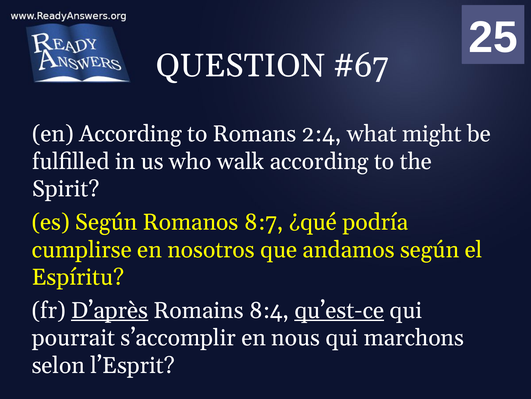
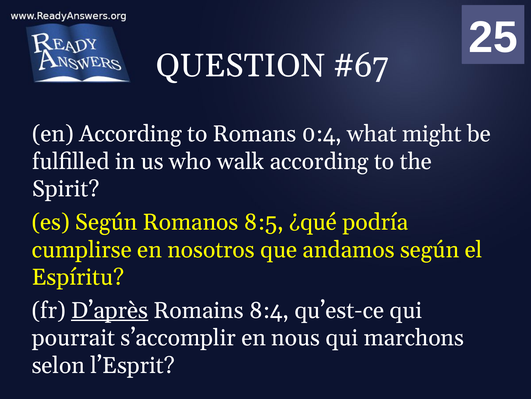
2:4: 2:4 -> 0:4
8:7: 8:7 -> 8:5
qu’est-ce underline: present -> none
